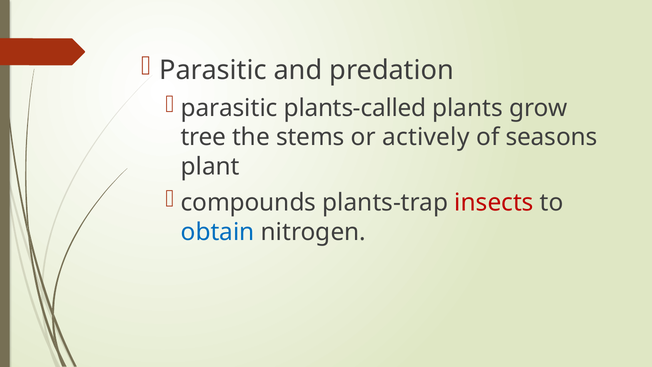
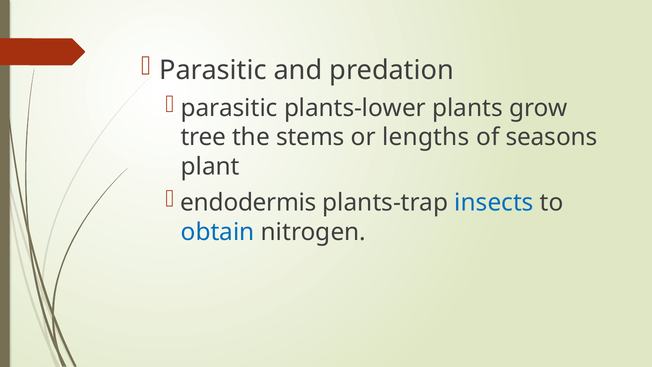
plants-called: plants-called -> plants-lower
actively: actively -> lengths
compounds: compounds -> endodermis
insects colour: red -> blue
